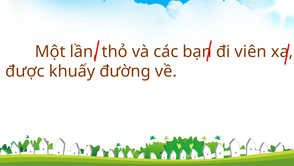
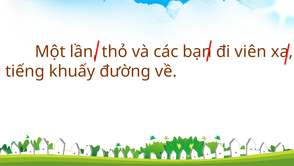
được: được -> tiếng
